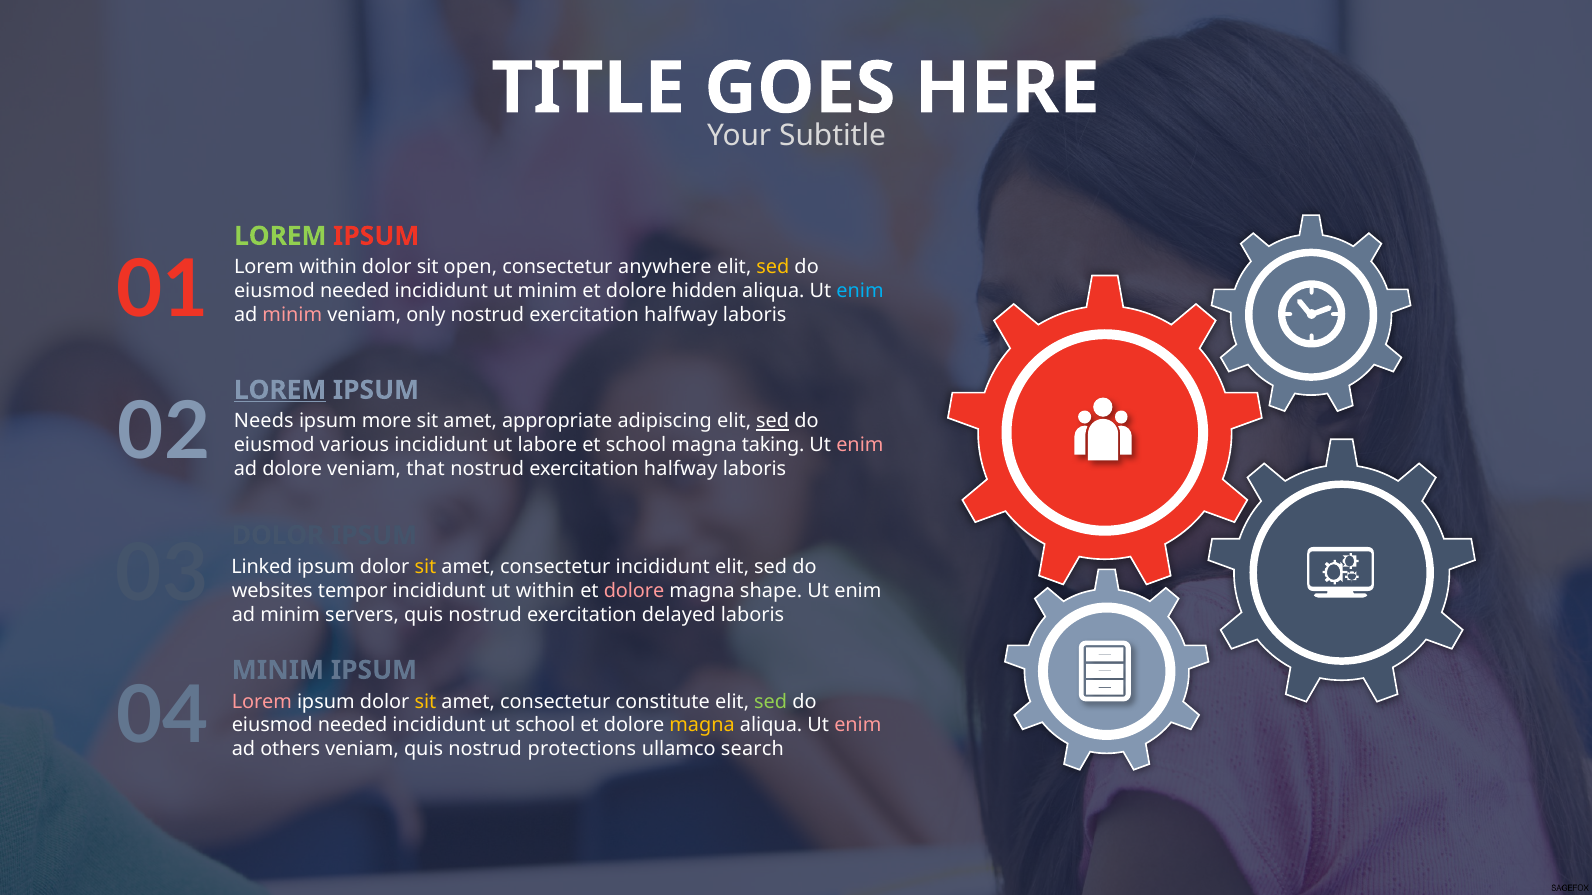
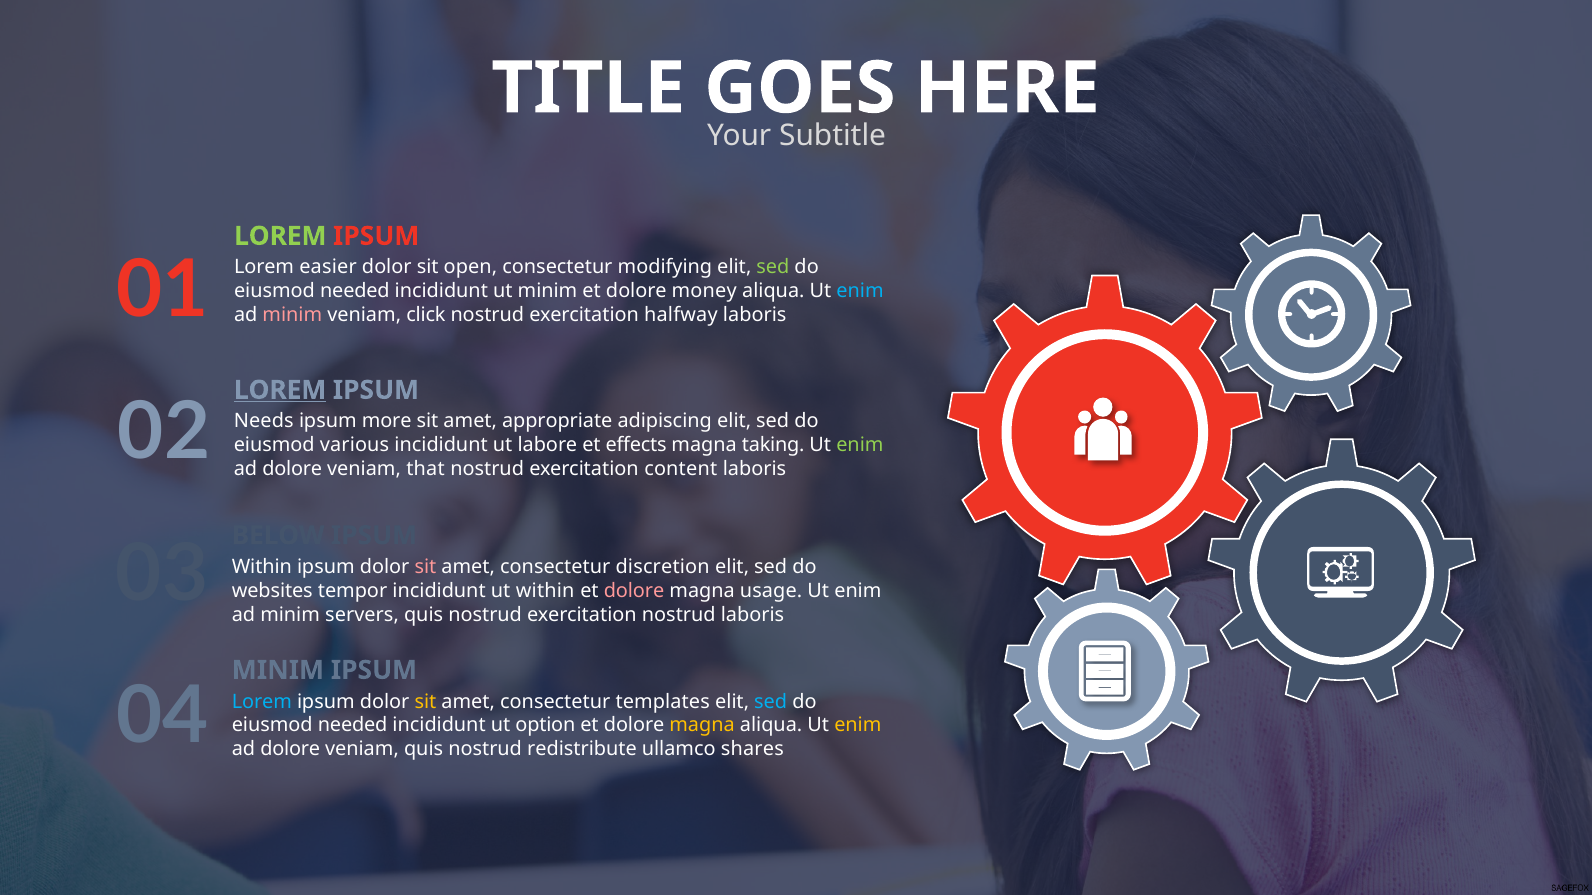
Lorem within: within -> easier
anywhere: anywhere -> modifying
sed at (773, 268) colour: yellow -> light green
hidden: hidden -> money
only: only -> click
sed at (773, 422) underline: present -> none
et school: school -> effects
enim at (860, 446) colour: pink -> light green
halfway at (681, 469): halfway -> content
DOLOR at (278, 536): DOLOR -> BELOW
Linked at (262, 567): Linked -> Within
sit at (425, 567) colour: yellow -> pink
consectetur incididunt: incididunt -> discretion
shape: shape -> usage
exercitation delayed: delayed -> nostrud
Lorem at (262, 702) colour: pink -> light blue
constitute: constitute -> templates
sed at (771, 702) colour: light green -> light blue
ut school: school -> option
enim at (858, 726) colour: pink -> yellow
others at (290, 750): others -> dolore
protections: protections -> redistribute
search: search -> shares
